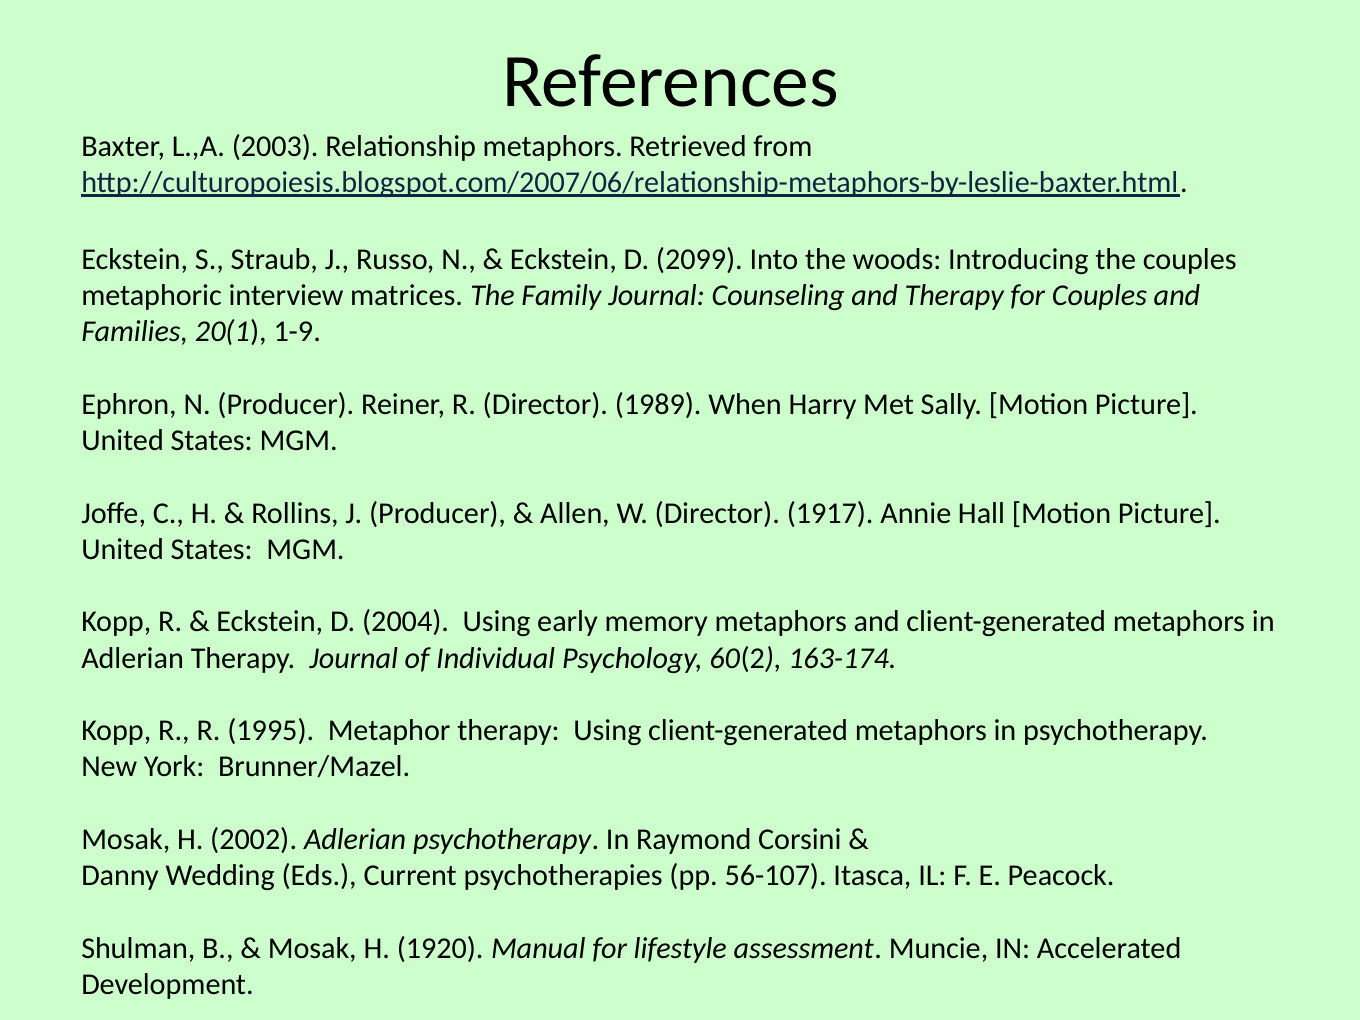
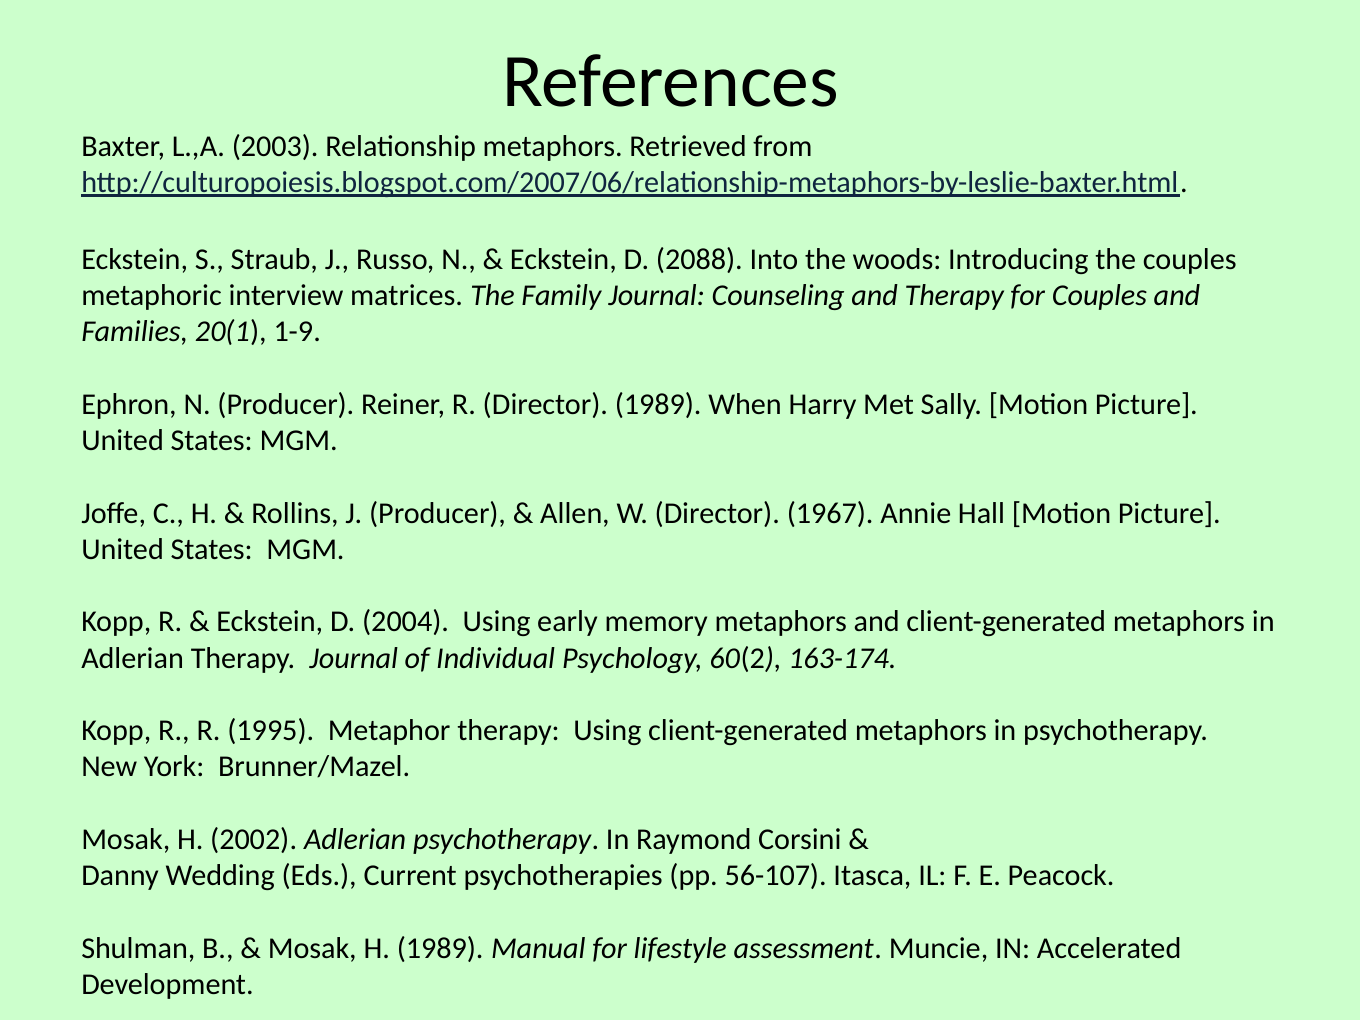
2099: 2099 -> 2088
1917: 1917 -> 1967
H 1920: 1920 -> 1989
